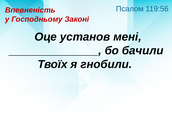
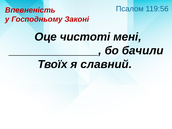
установ: установ -> чистоті
гнобили: гнобили -> славний
